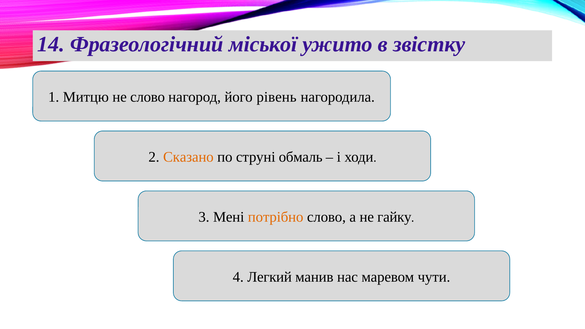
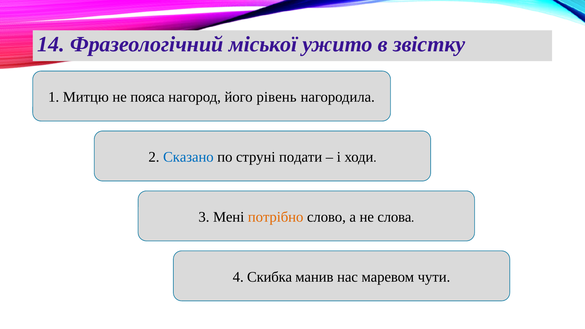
не слово: слово -> пояса
Сказано colour: orange -> blue
обмаль: обмаль -> подати
гайку: гайку -> слова
Легкий: Легкий -> Скибка
